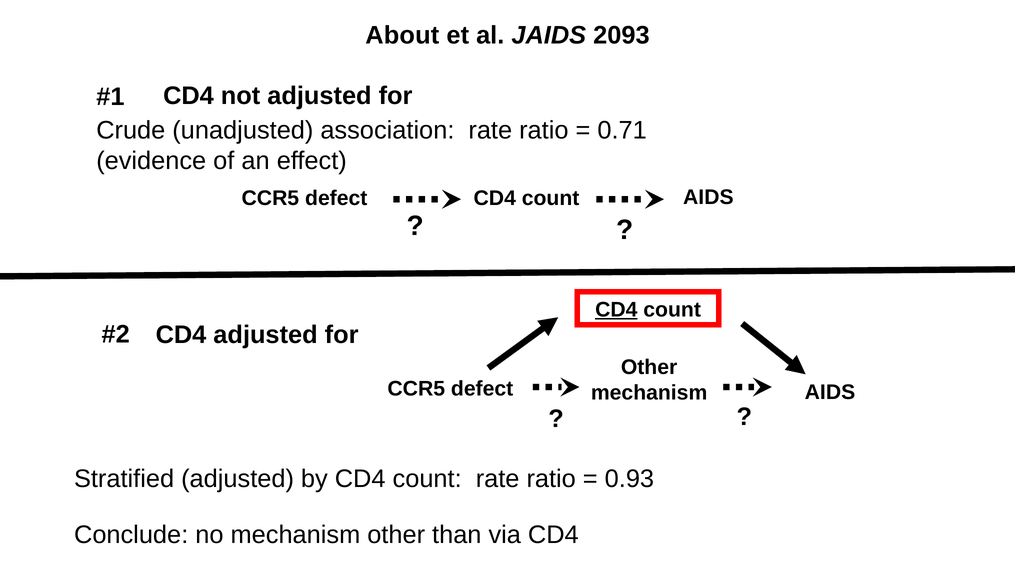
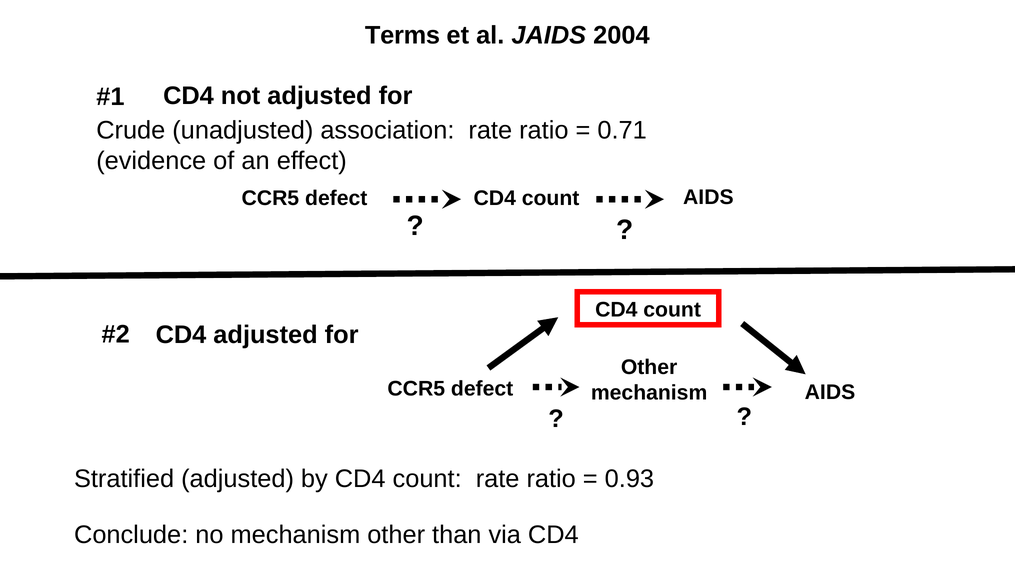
About: About -> Terms
2093: 2093 -> 2004
CD4 at (616, 310) underline: present -> none
